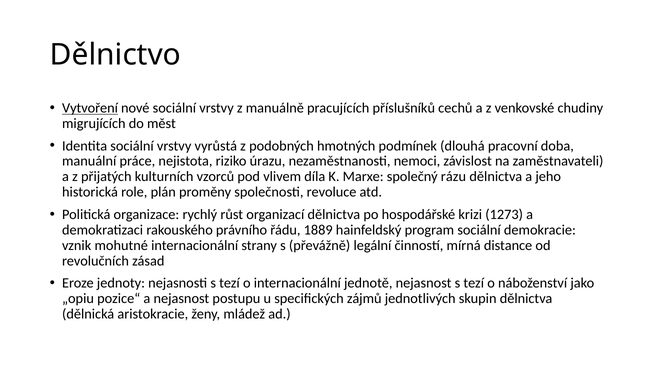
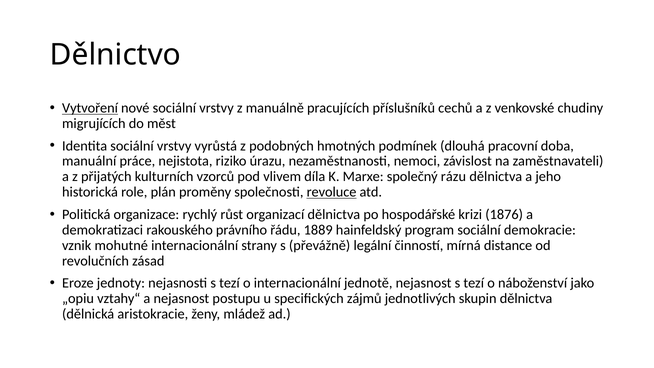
revoluce underline: none -> present
1273: 1273 -> 1876
pozice“: pozice“ -> vztahy“
